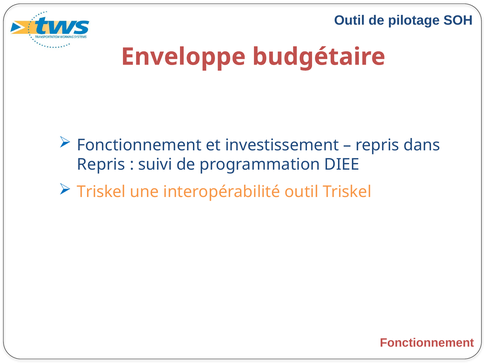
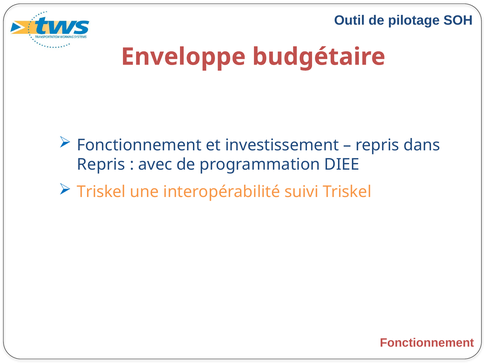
suivi: suivi -> avec
interopérabilité outil: outil -> suivi
